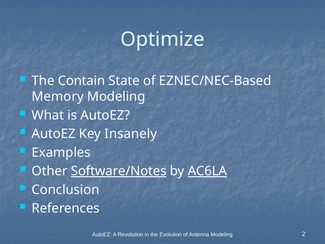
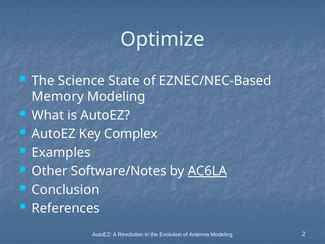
Contain: Contain -> Science
Insanely: Insanely -> Complex
Software/Notes underline: present -> none
